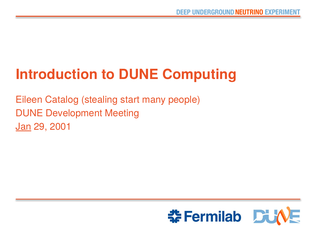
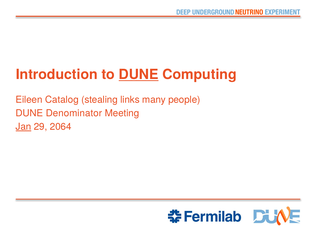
DUNE at (139, 75) underline: none -> present
start: start -> links
Development: Development -> Denominator
2001: 2001 -> 2064
